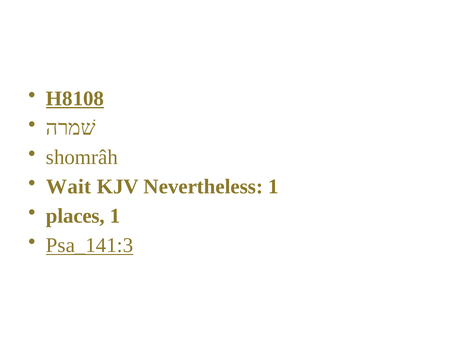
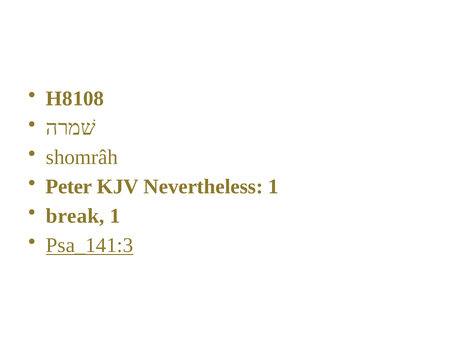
H8108 underline: present -> none
Wait: Wait -> Peter
places: places -> break
